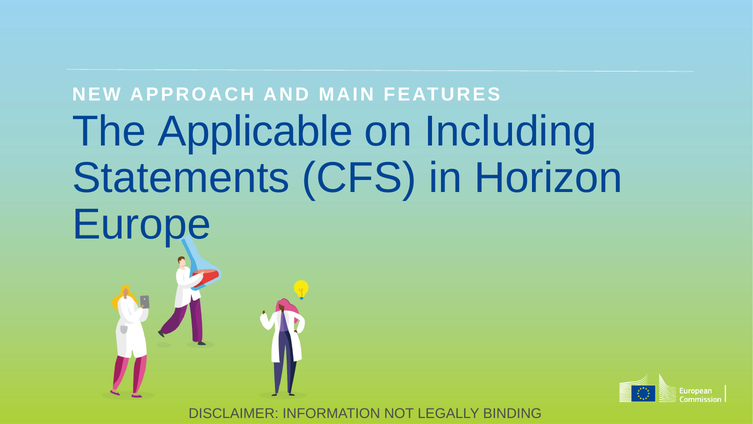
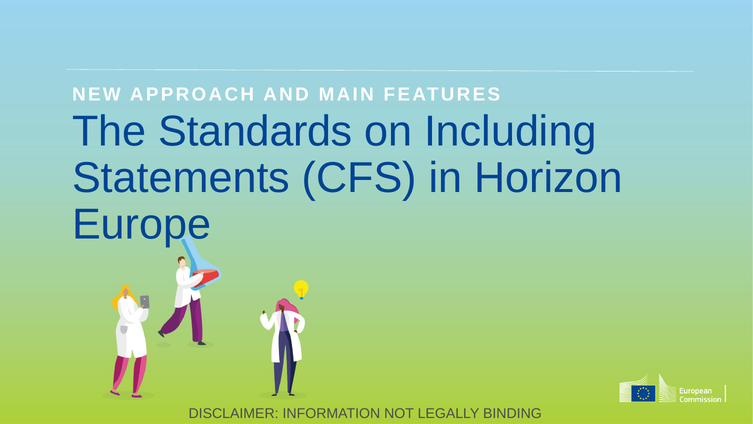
Applicable: Applicable -> Standards
